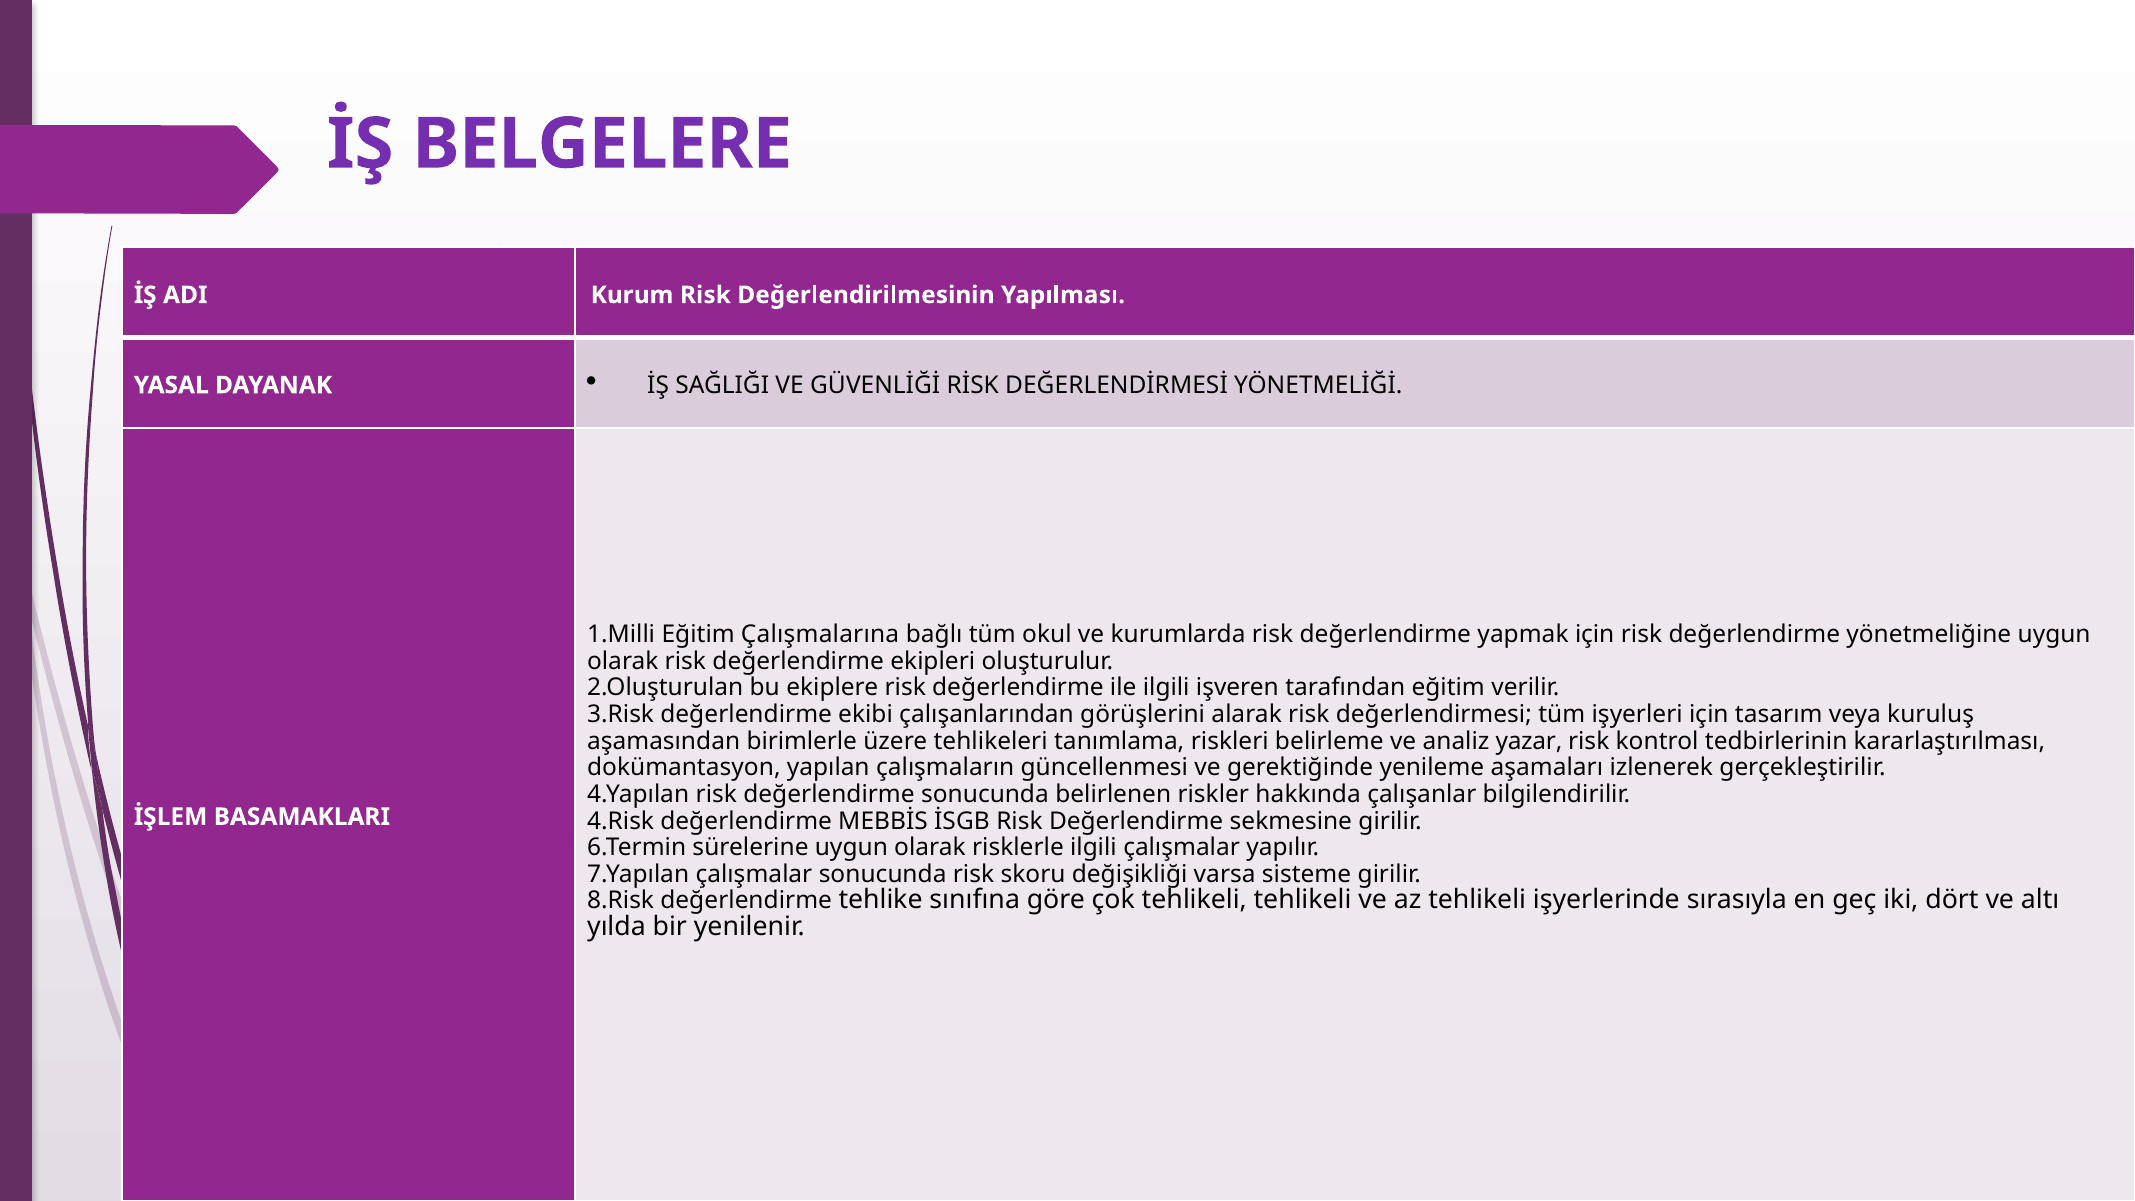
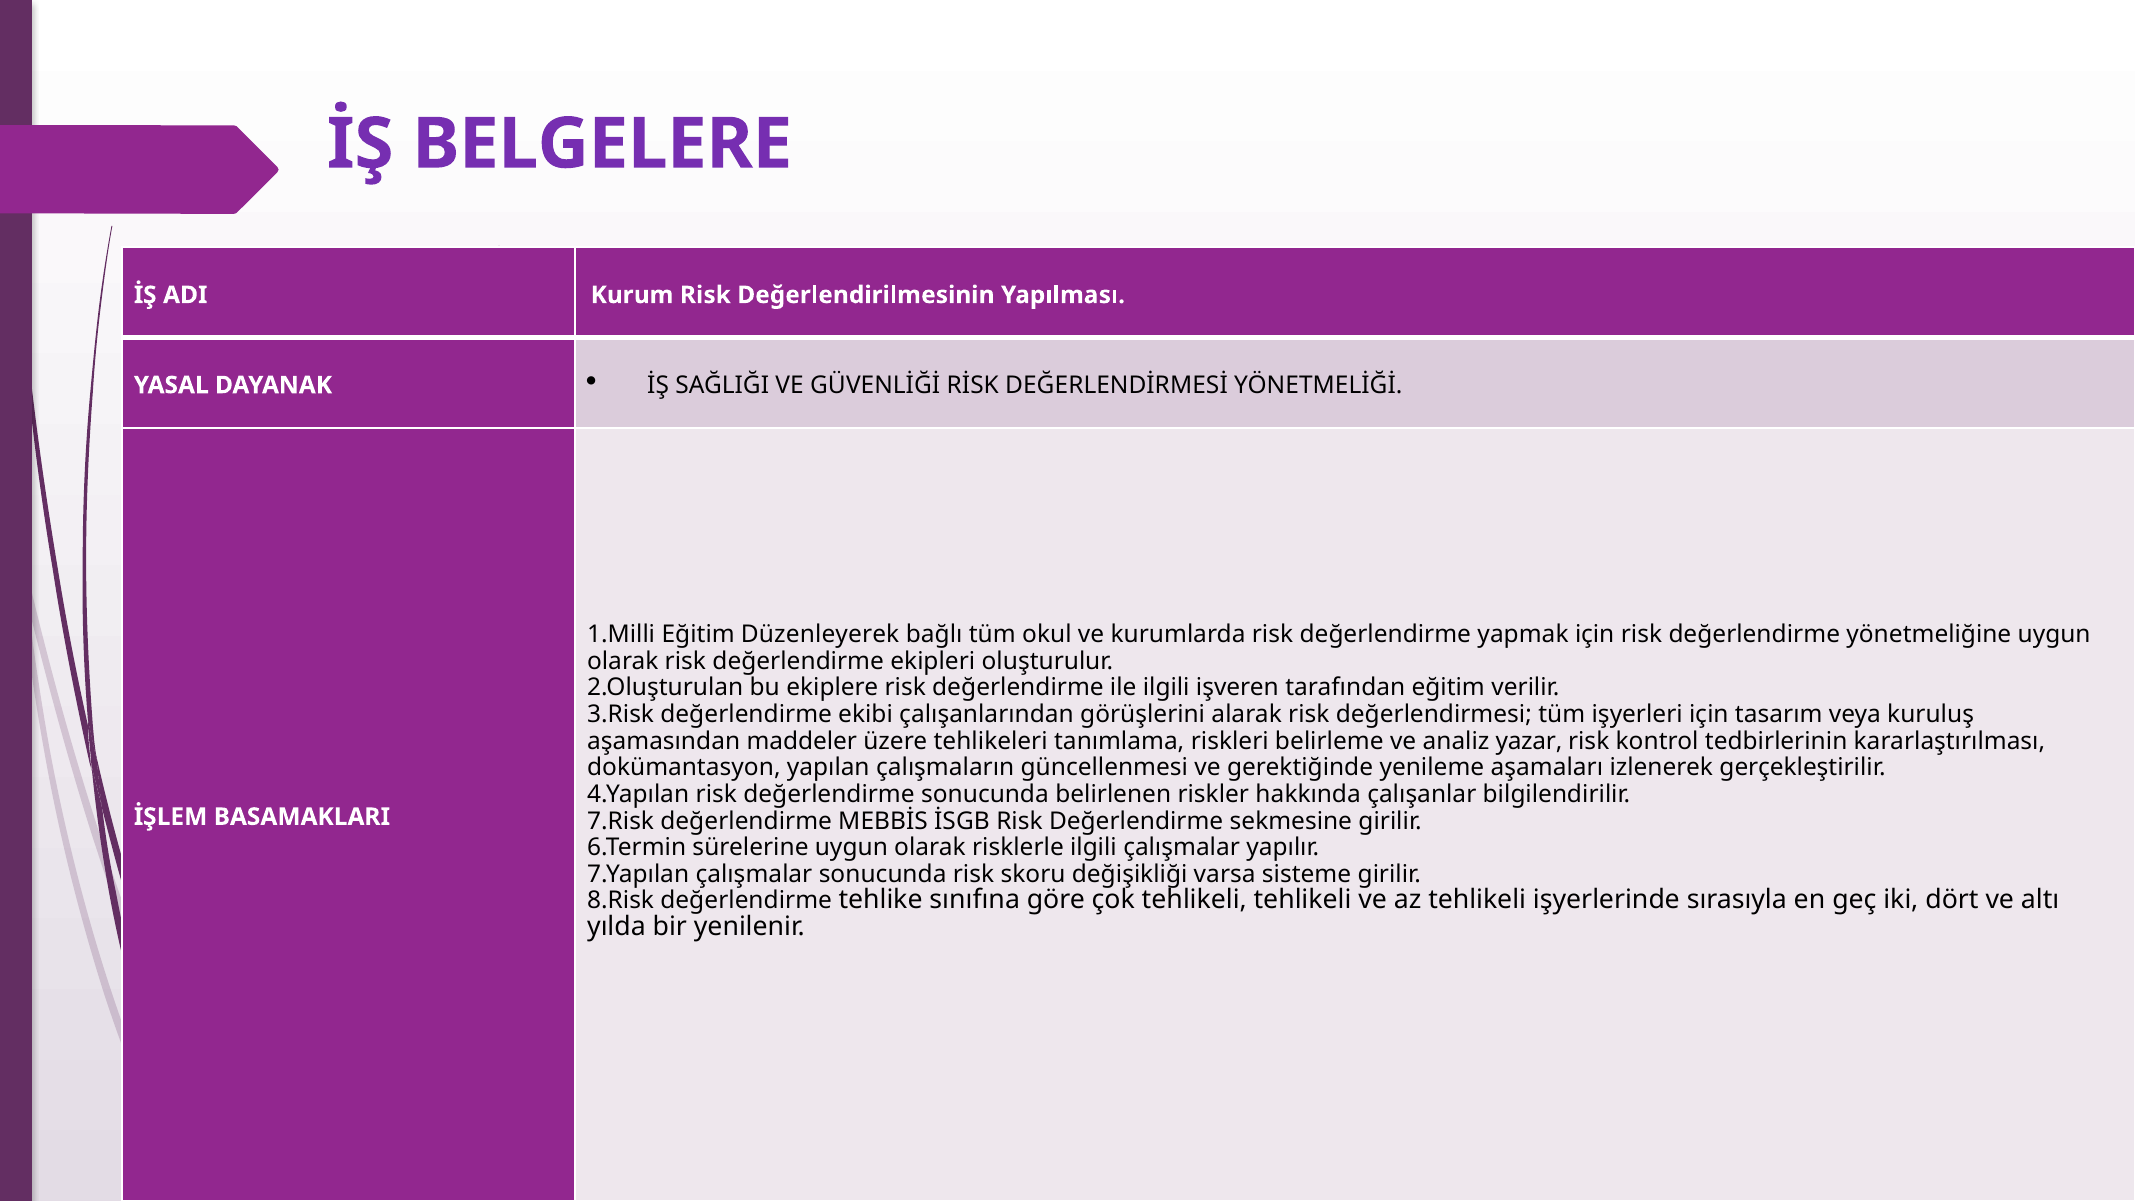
Çalışmalarına: Çalışmalarına -> Düzenleyerek
birimlerle: birimlerle -> maddeler
4.Risk: 4.Risk -> 7.Risk
